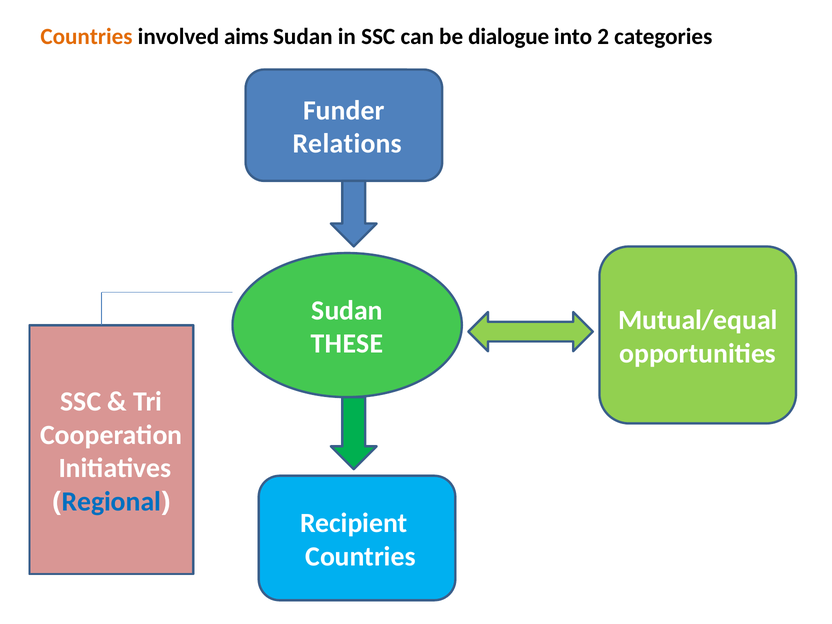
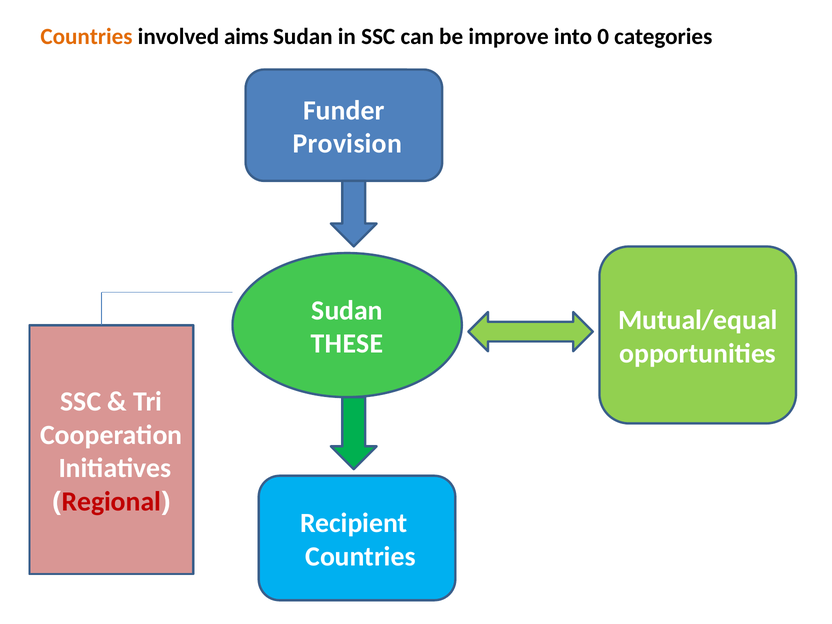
dialogue: dialogue -> improve
2: 2 -> 0
Relations: Relations -> Provision
Regional colour: blue -> red
